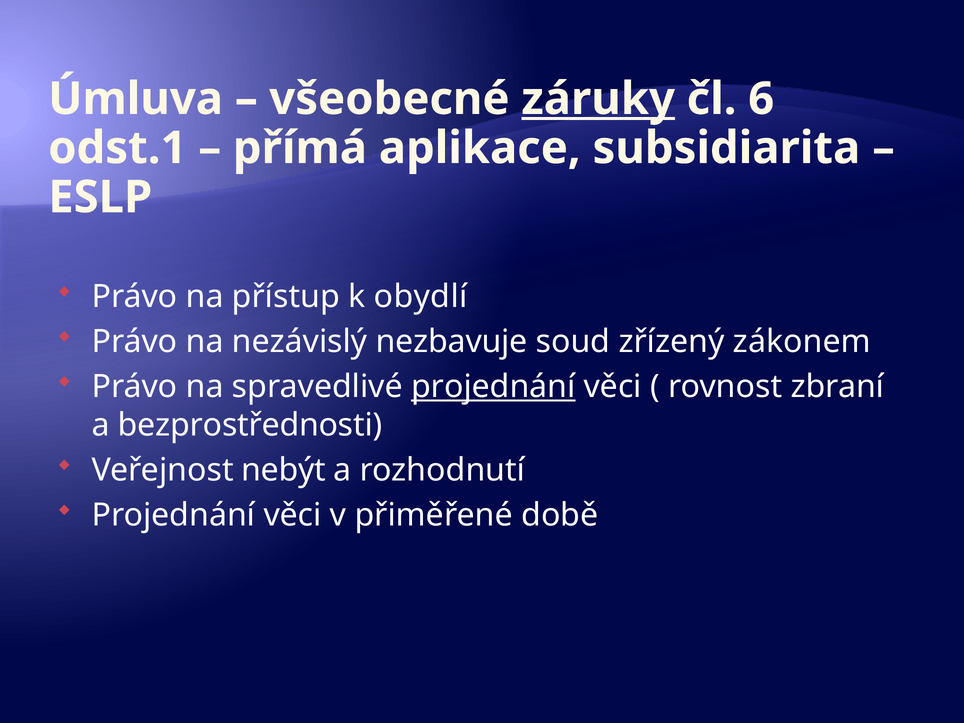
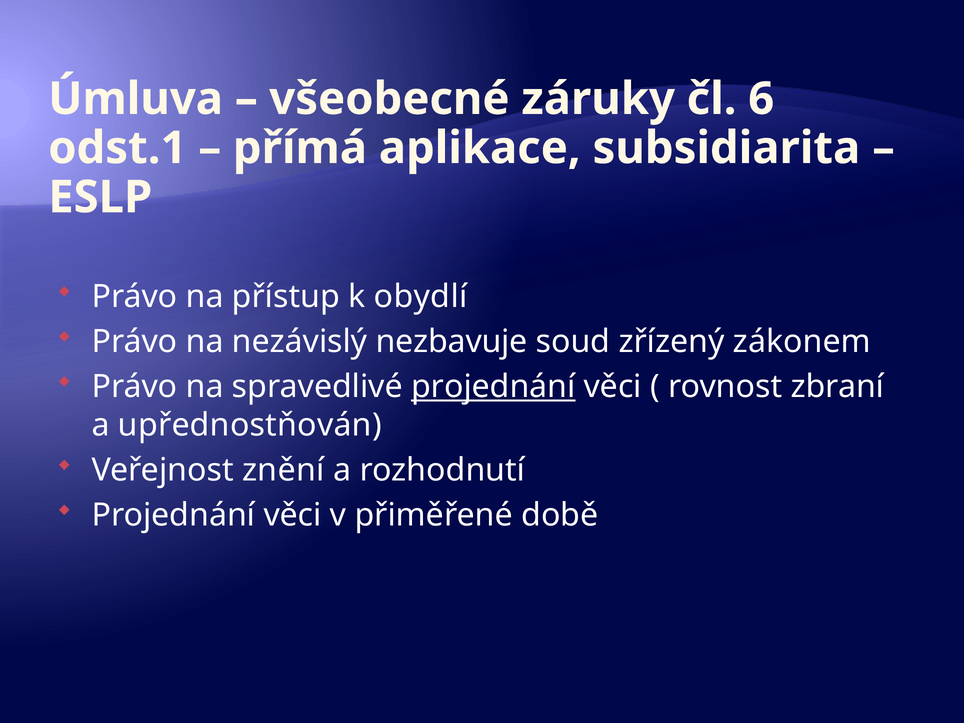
záruky underline: present -> none
bezprostřednosti: bezprostřednosti -> upřednostňován
nebýt: nebýt -> znění
